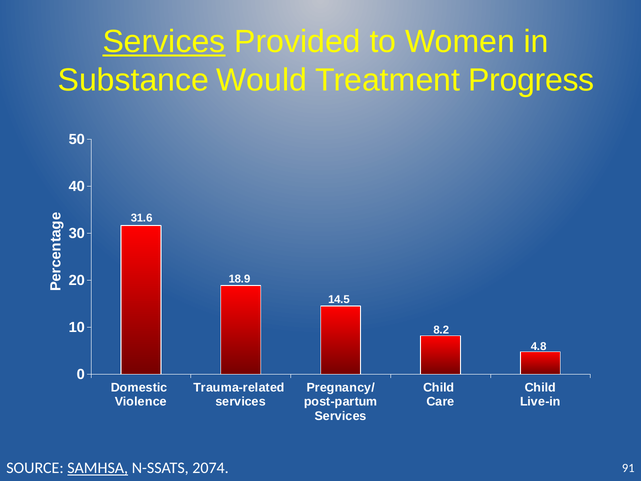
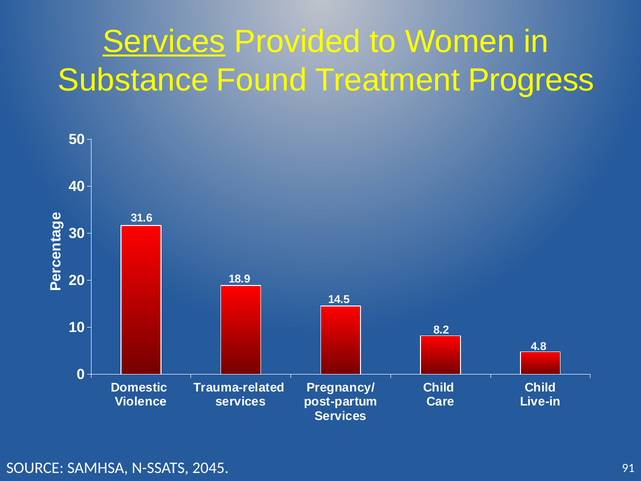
Would: Would -> Found
SAMHSA underline: present -> none
2074: 2074 -> 2045
